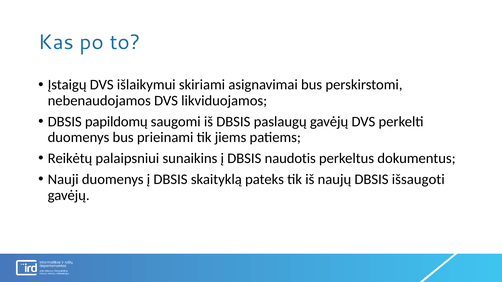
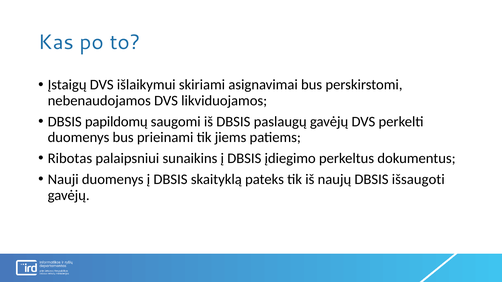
Reikėtų: Reikėtų -> Ribotas
naudotis: naudotis -> įdiegimo
